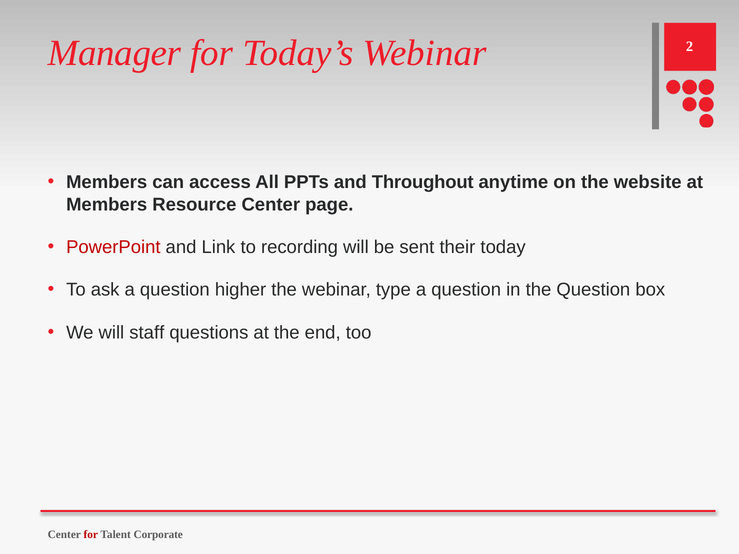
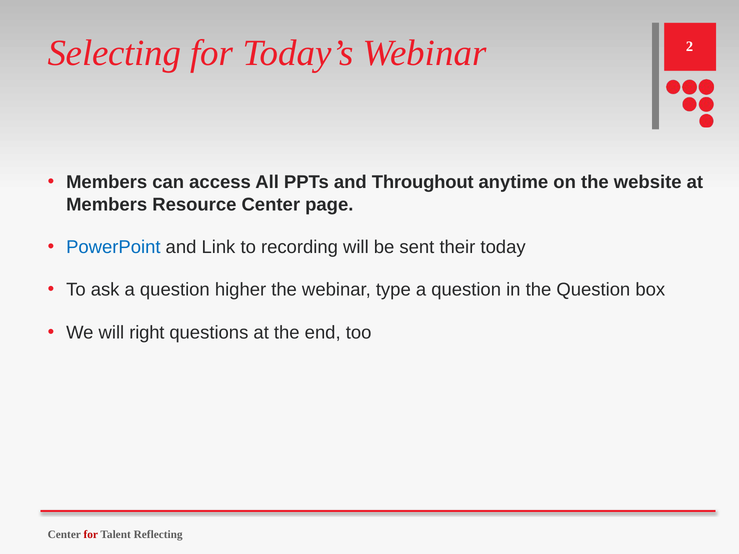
Manager: Manager -> Selecting
PowerPoint colour: red -> blue
staff: staff -> right
Corporate: Corporate -> Reflecting
